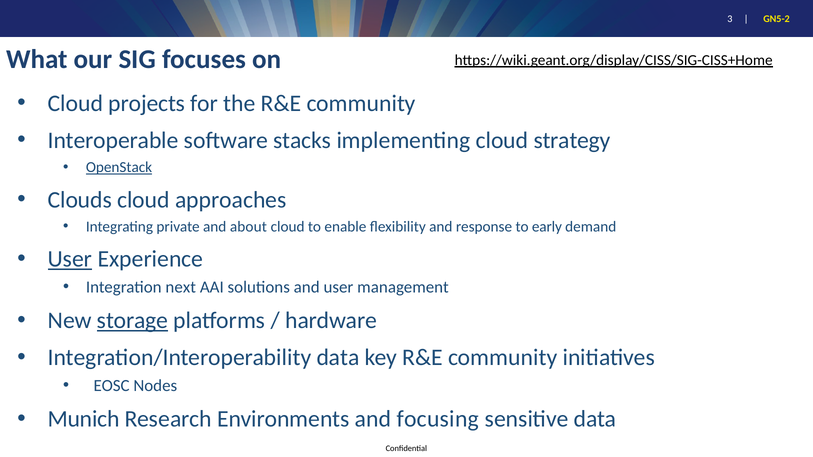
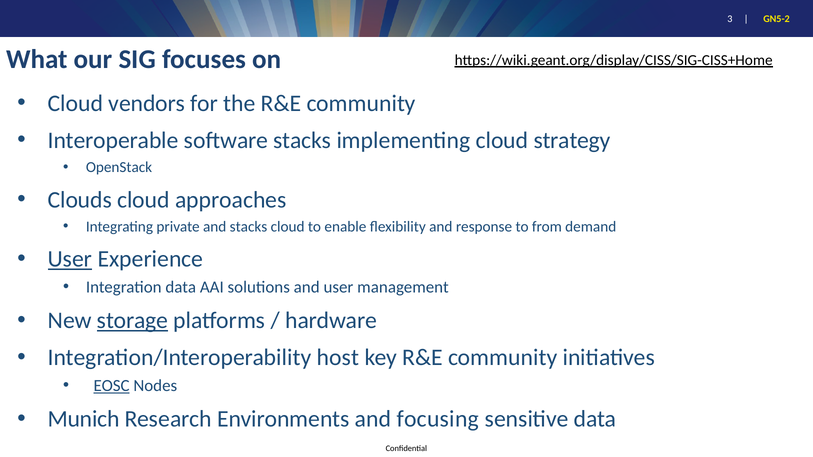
projects: projects -> vendors
OpenStack underline: present -> none
and about: about -> stacks
early: early -> from
Integration next: next -> data
Integration/Interoperability data: data -> host
EOSC underline: none -> present
